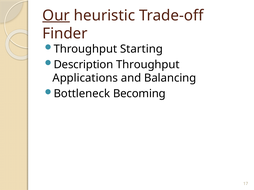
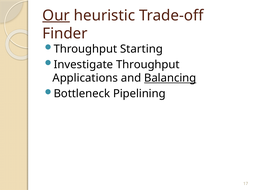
Description: Description -> Investigate
Balancing underline: none -> present
Becoming: Becoming -> Pipelining
